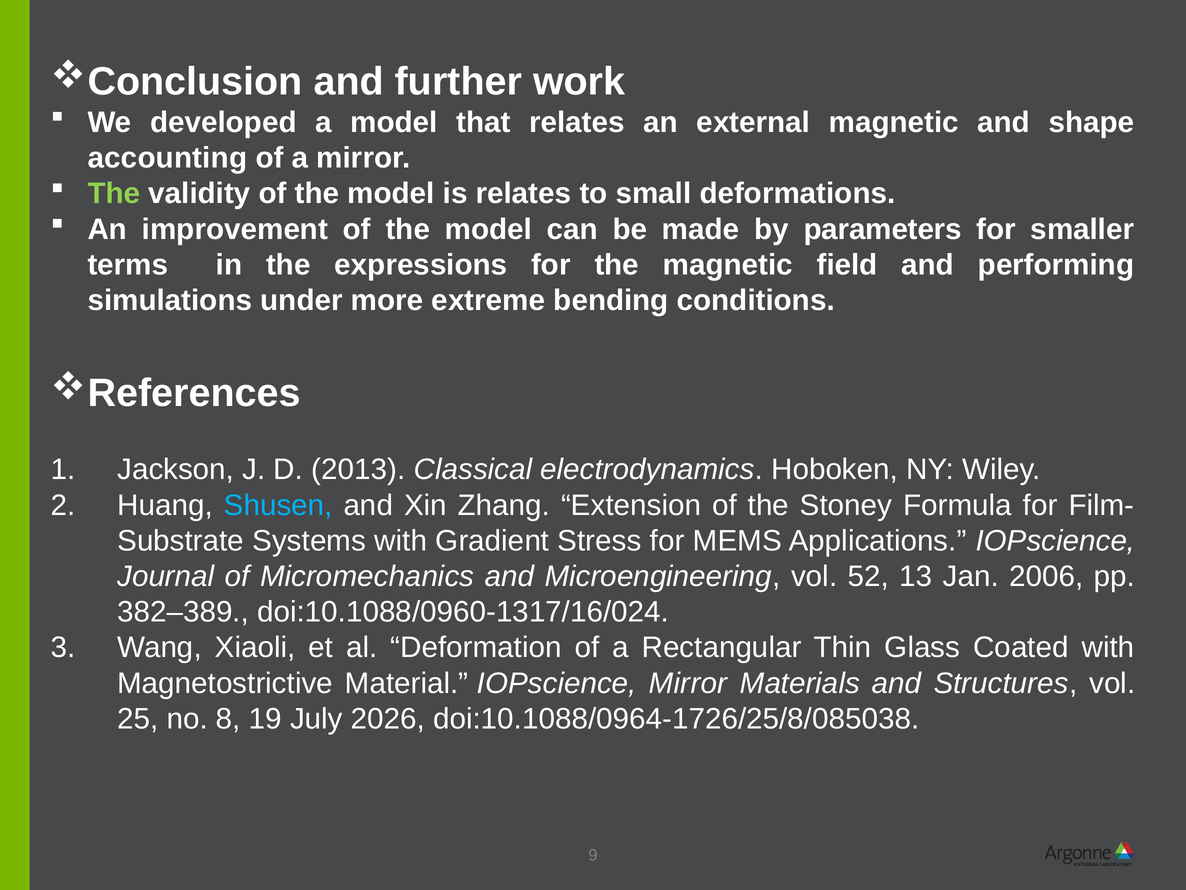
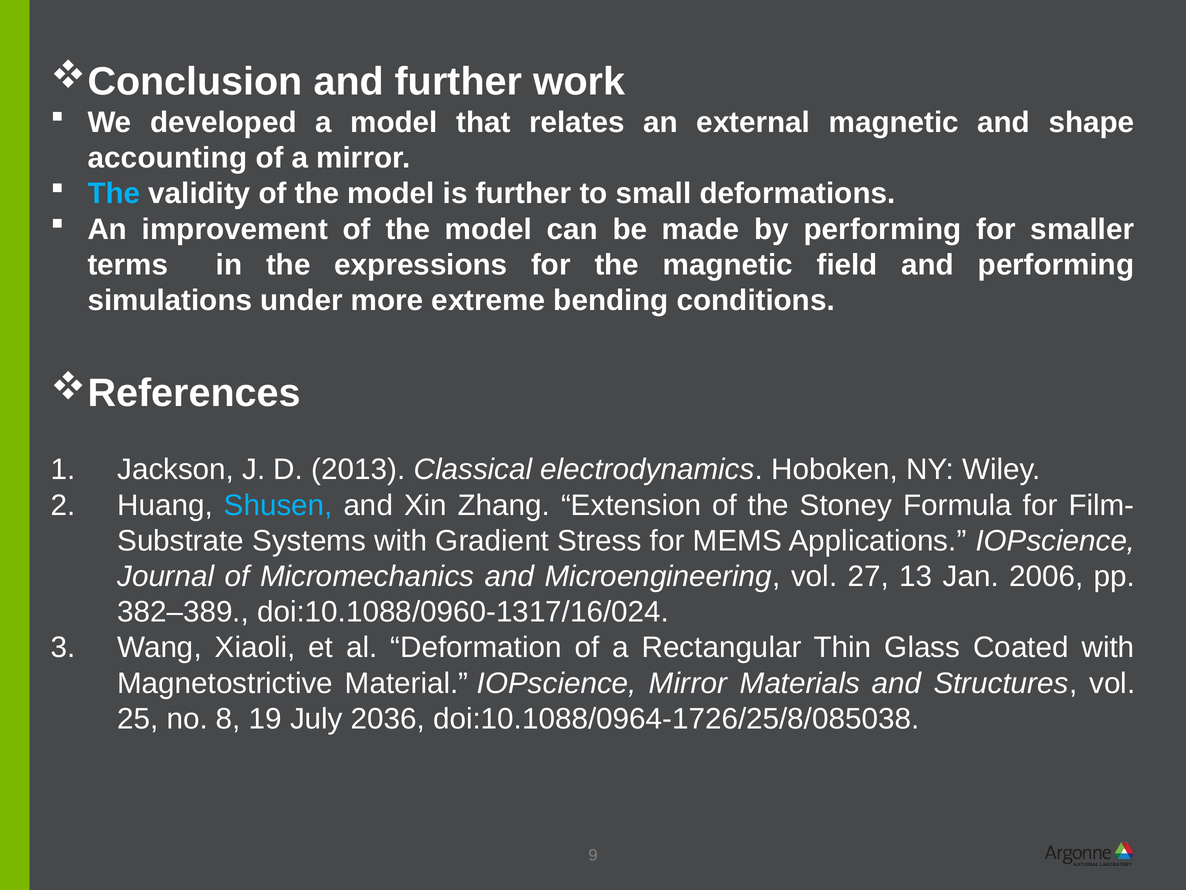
The at (114, 194) colour: light green -> light blue
is relates: relates -> further
by parameters: parameters -> performing
52: 52 -> 27
2026: 2026 -> 2036
